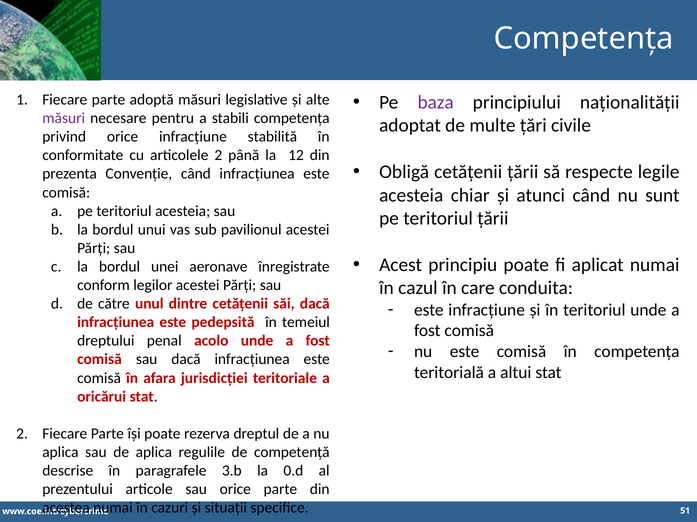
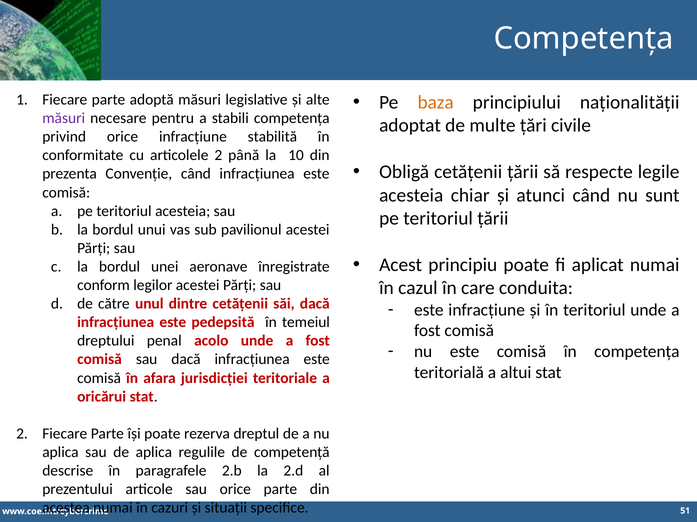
baza colour: purple -> orange
12: 12 -> 10
3.b: 3.b -> 2.b
0.d: 0.d -> 2.d
